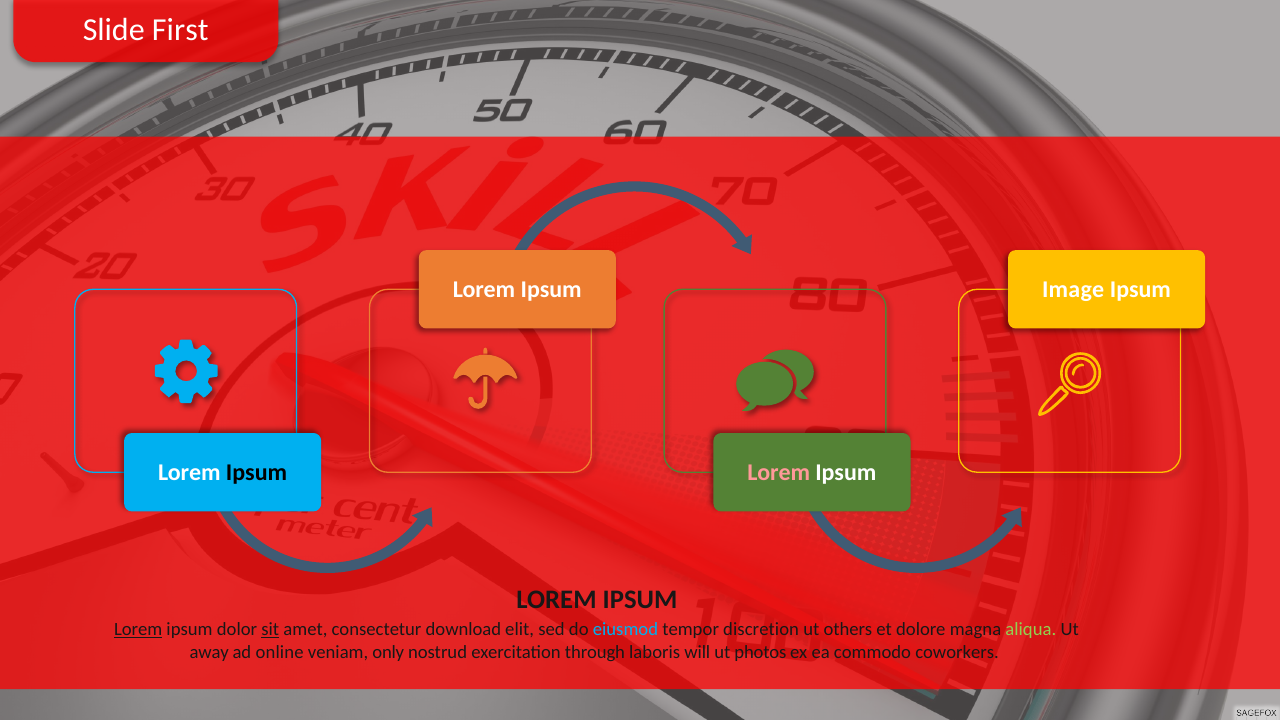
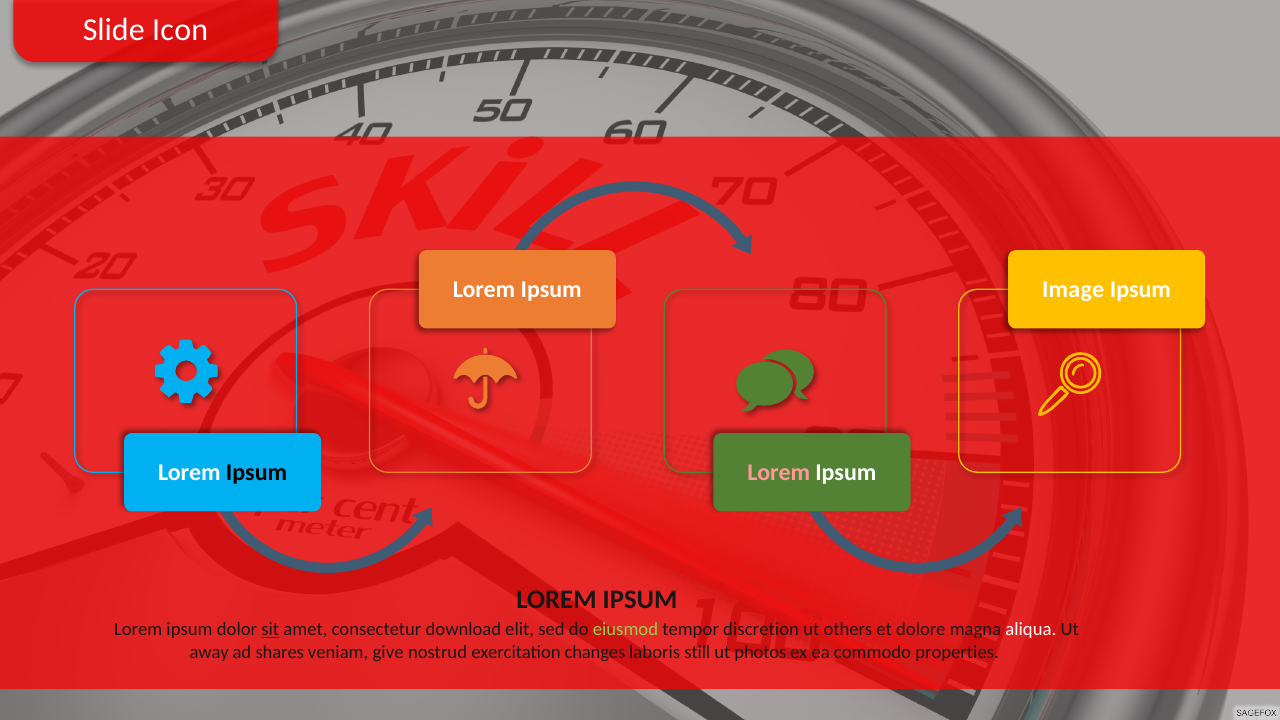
First: First -> Icon
Lorem at (138, 630) underline: present -> none
eiusmod colour: light blue -> light green
aliqua colour: light green -> white
online: online -> shares
only: only -> give
through: through -> changes
will: will -> still
coworkers: coworkers -> properties
